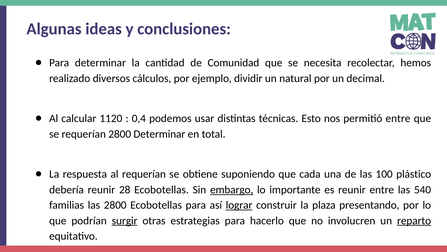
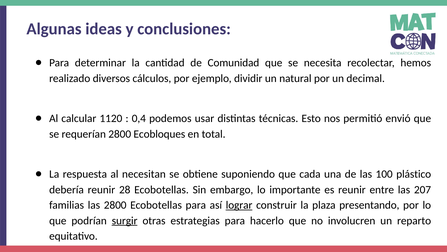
permitió entre: entre -> envió
2800 Determinar: Determinar -> Ecobloques
al requerían: requerían -> necesitan
embargo underline: present -> none
540: 540 -> 207
reparto underline: present -> none
